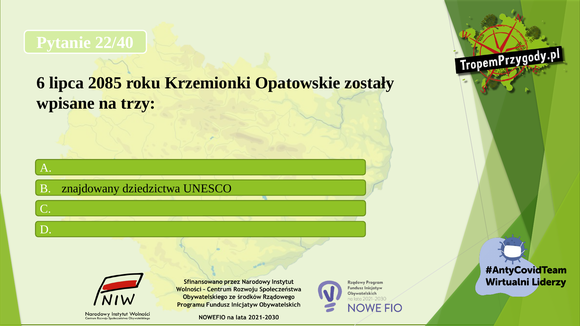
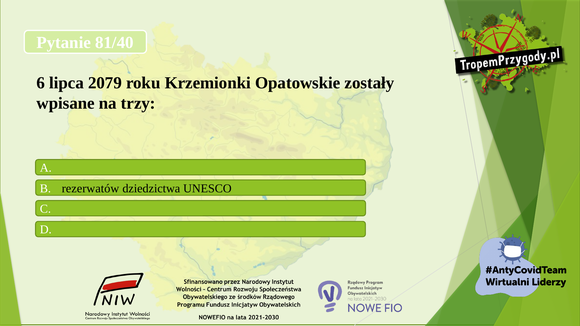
22/40: 22/40 -> 81/40
2085: 2085 -> 2079
znajdowany: znajdowany -> rezerwatów
